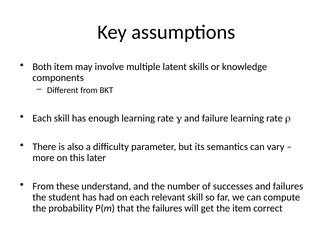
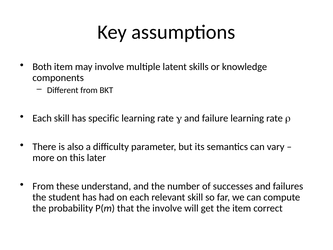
enough: enough -> specific
the failures: failures -> involve
